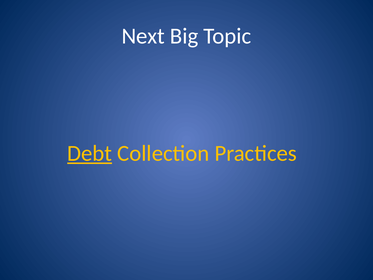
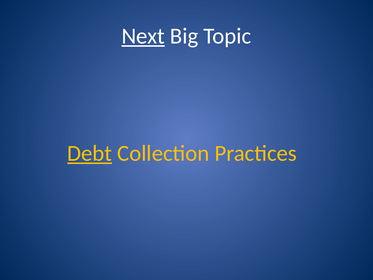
Next underline: none -> present
